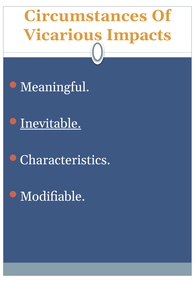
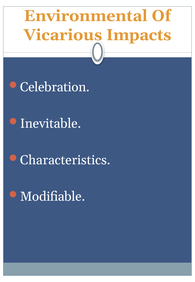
Circumstances: Circumstances -> Environmental
Meaningful: Meaningful -> Celebration
Inevitable underline: present -> none
